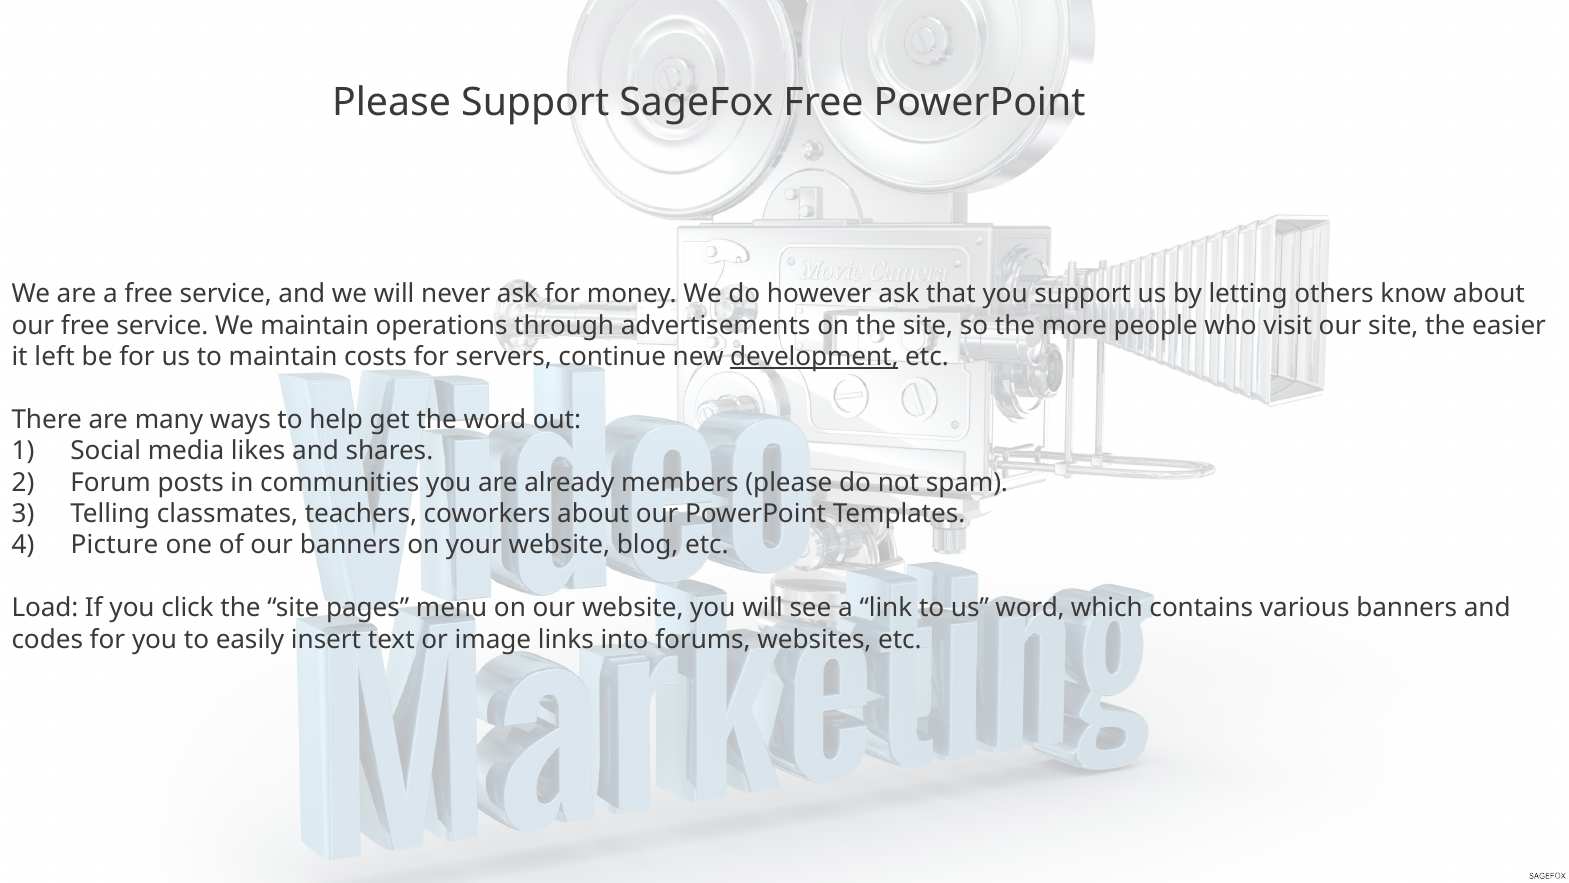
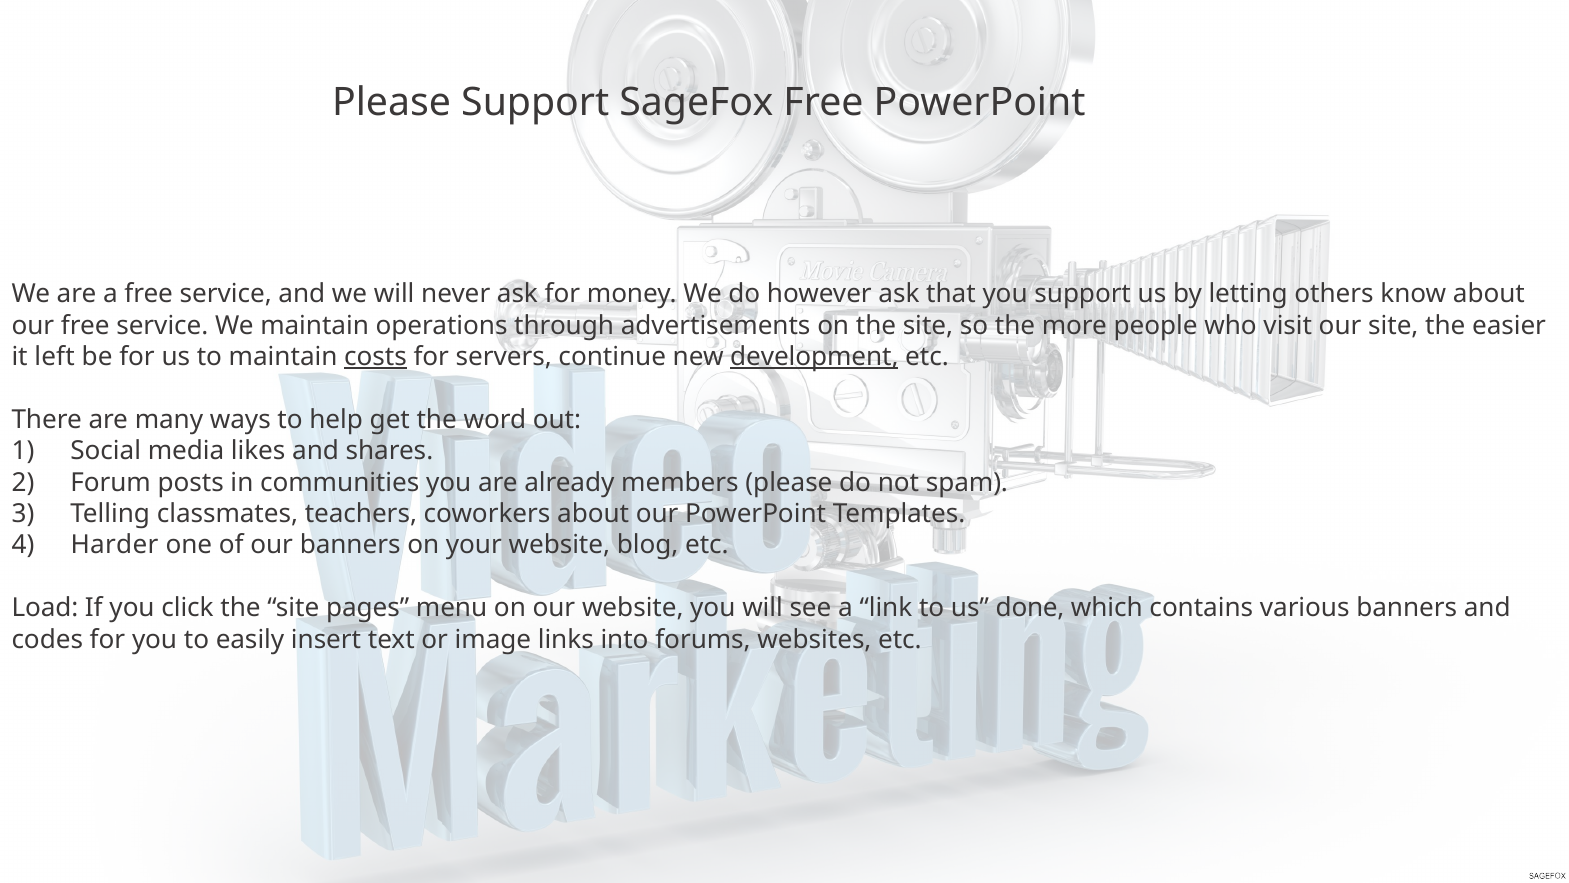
costs underline: none -> present
Picture: Picture -> Harder
us word: word -> done
